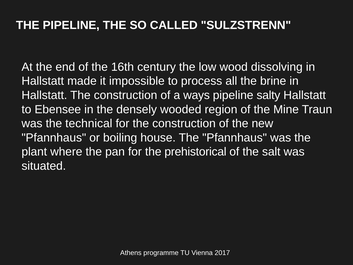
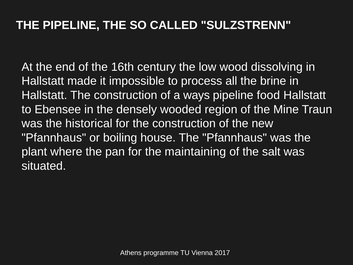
salty: salty -> food
technical: technical -> historical
prehistorical: prehistorical -> maintaining
